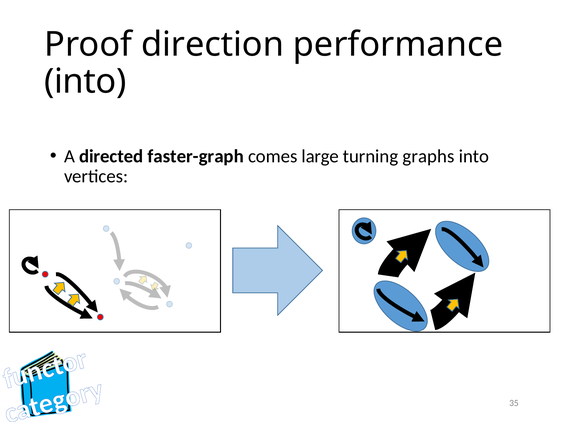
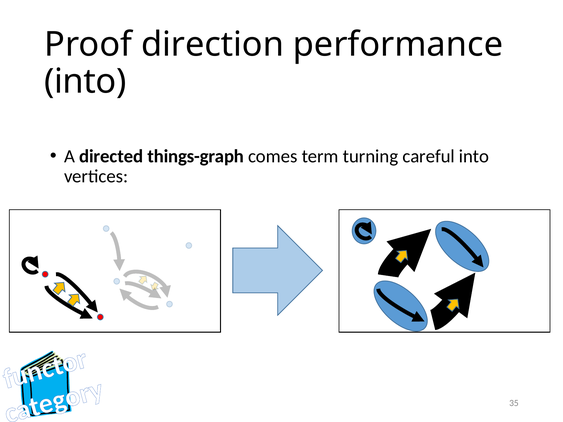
faster-graph: faster-graph -> things-graph
large: large -> term
graphs: graphs -> careful
